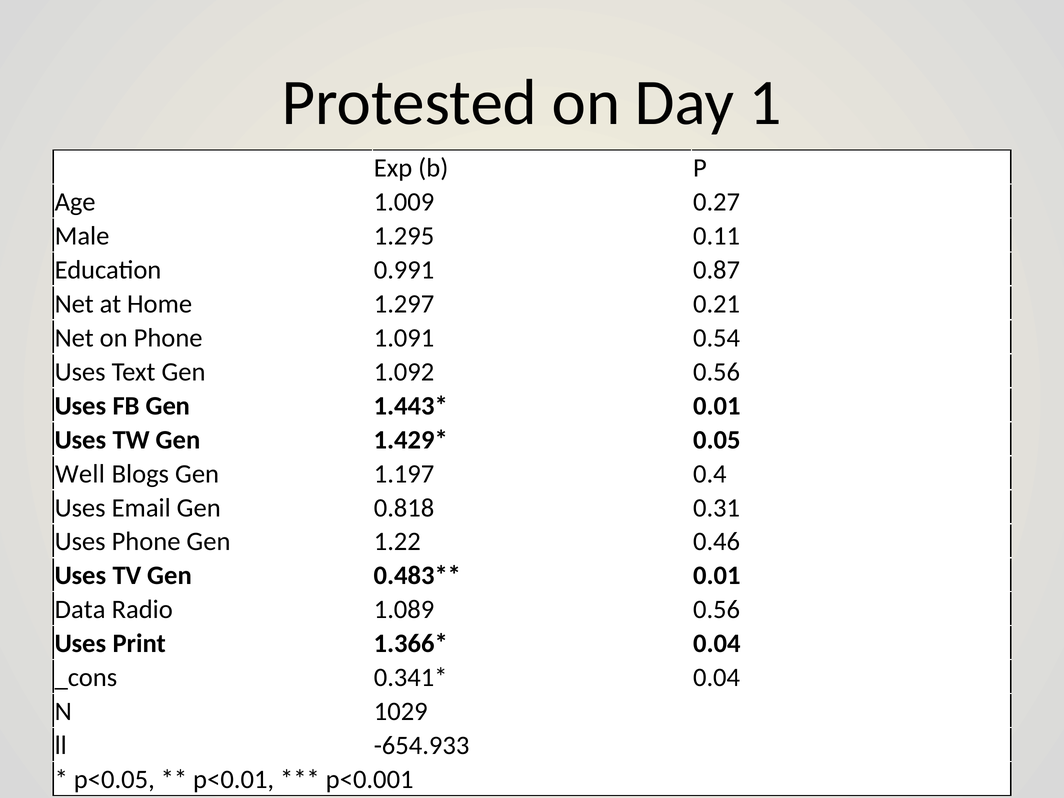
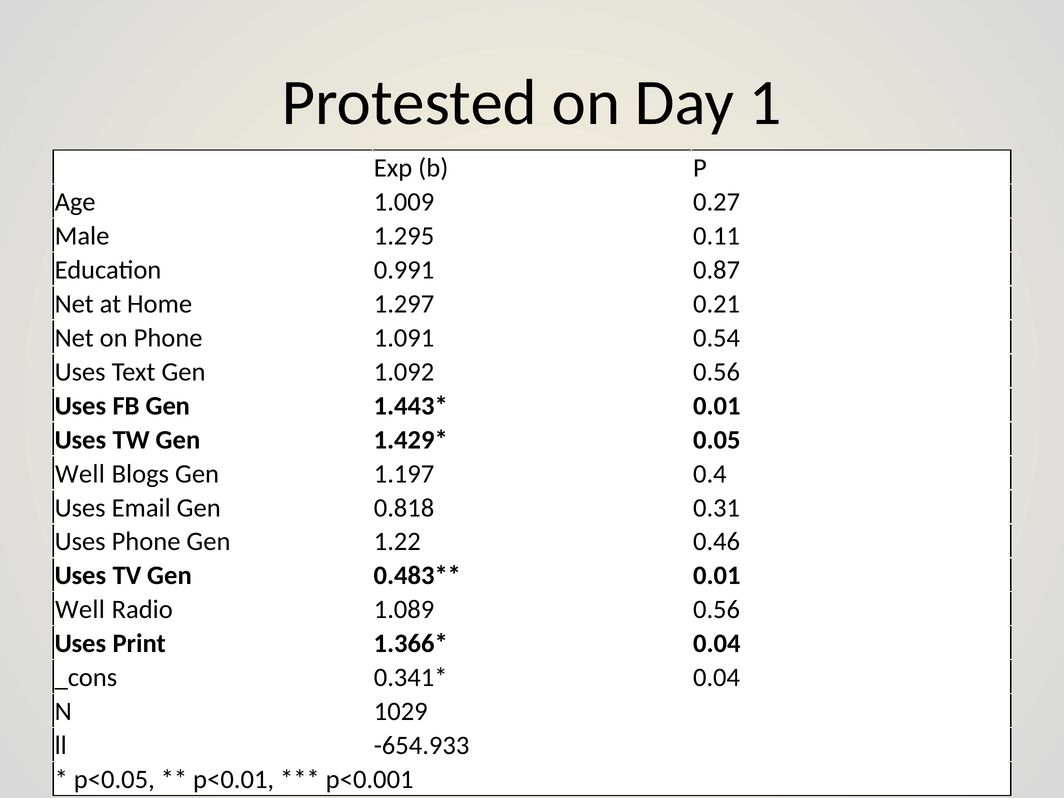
Data at (80, 610): Data -> Well
